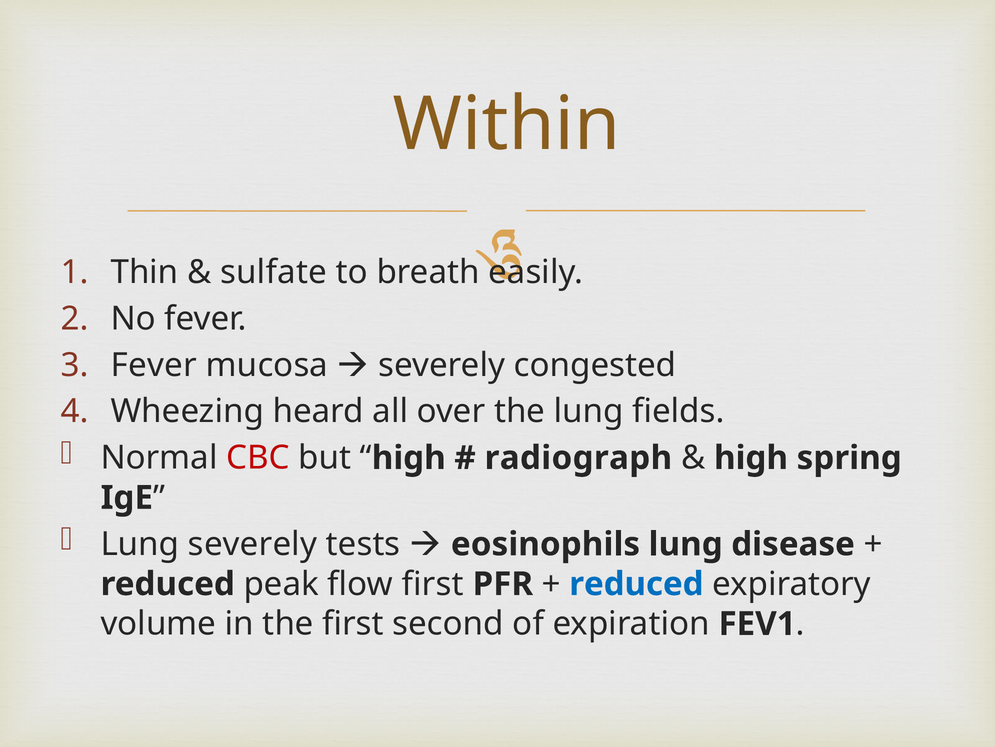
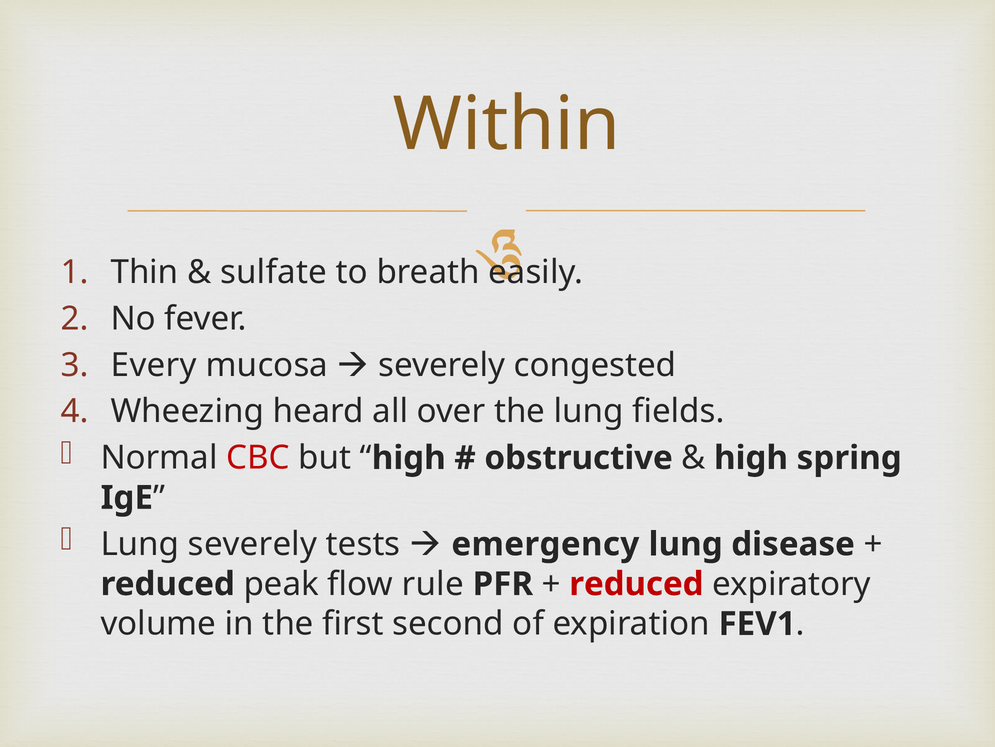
Fever at (154, 365): Fever -> Every
radiograph: radiograph -> obstructive
eosinophils: eosinophils -> emergency
flow first: first -> rule
reduced at (636, 584) colour: blue -> red
